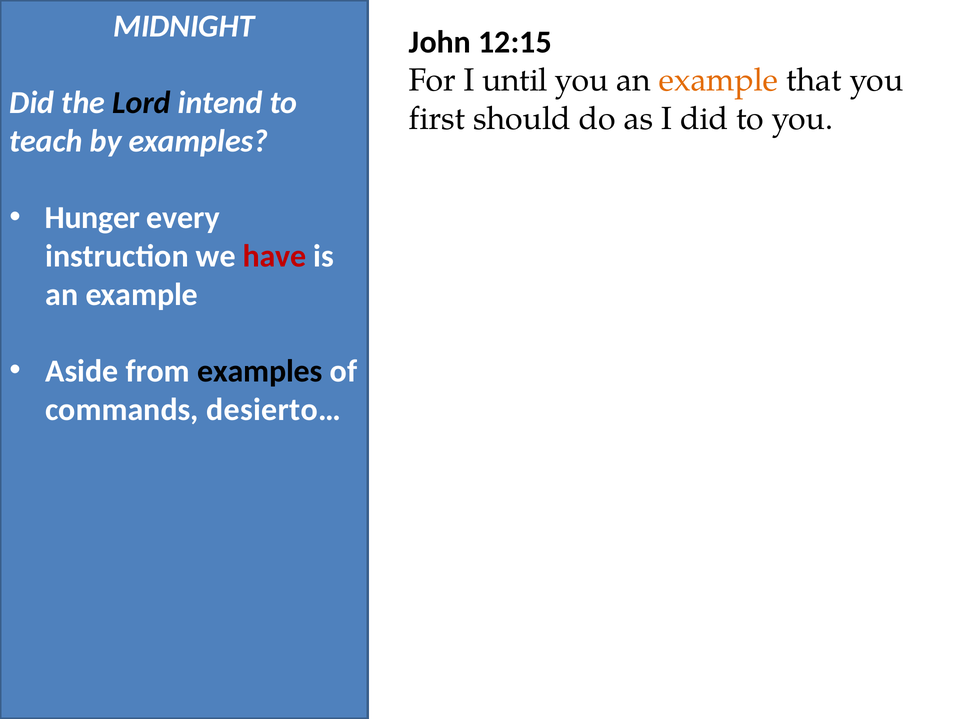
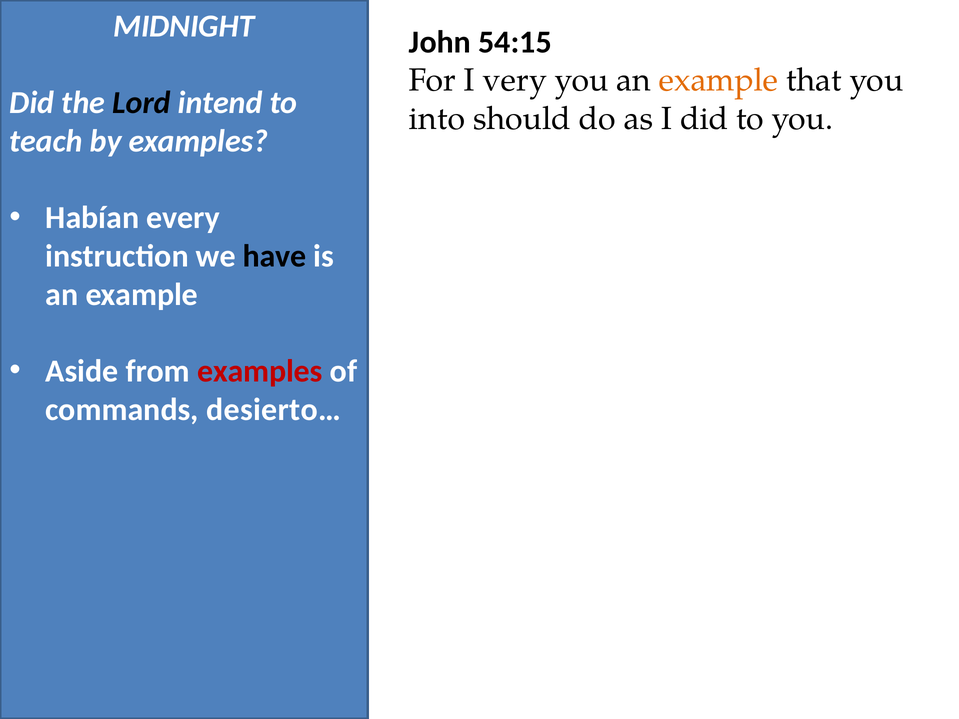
12:15: 12:15 -> 54:15
until: until -> very
first: first -> into
Hunger: Hunger -> Habían
have colour: red -> black
examples colour: black -> red
